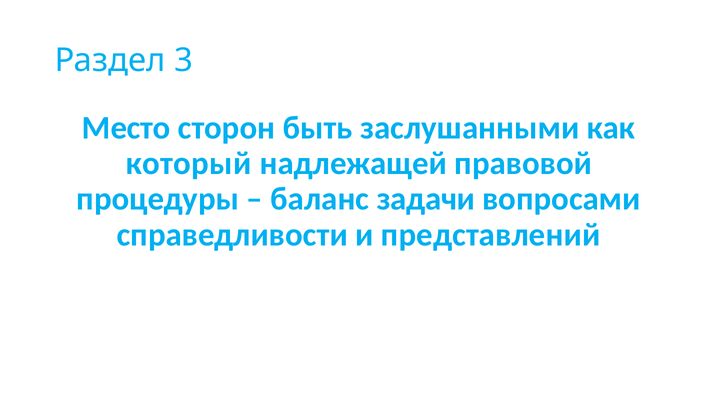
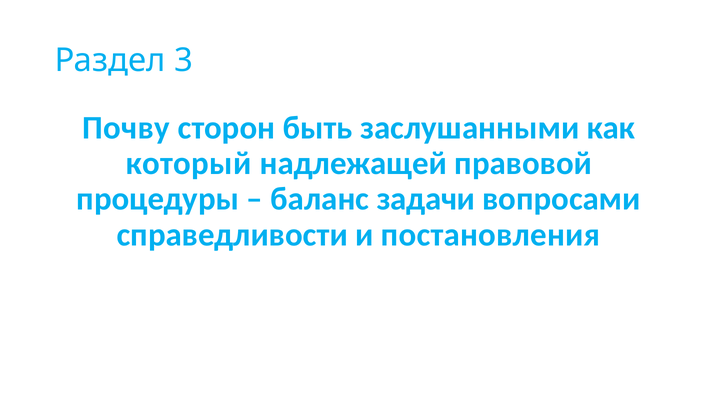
Место: Место -> Почву
представлений: представлений -> постановления
